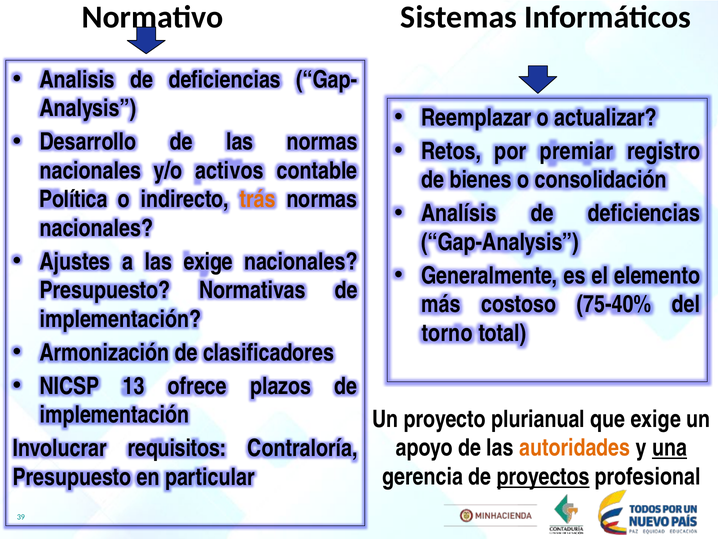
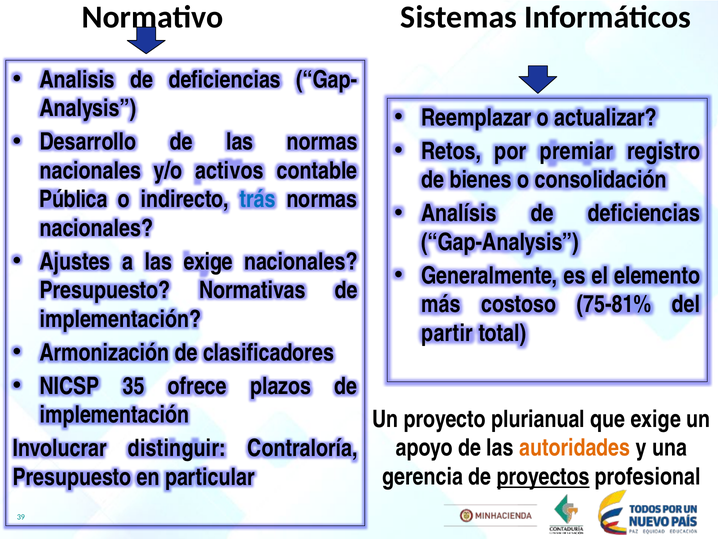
Política: Política -> Pública
trás colour: orange -> blue
75-40%: 75-40% -> 75-81%
torno: torno -> partir
13: 13 -> 35
una underline: present -> none
requisitos: requisitos -> distinguir
